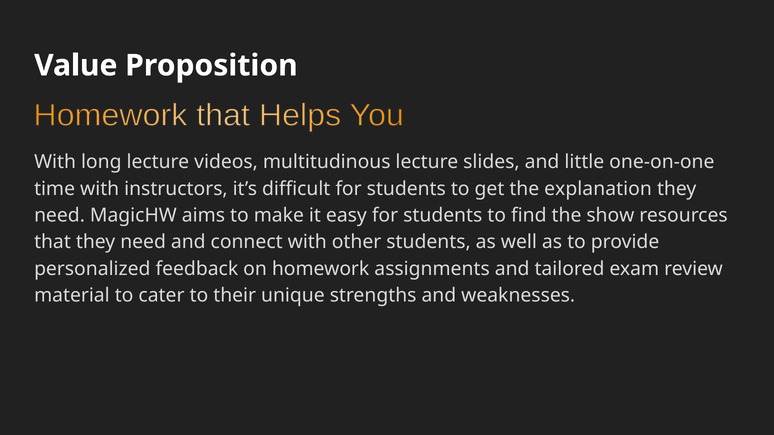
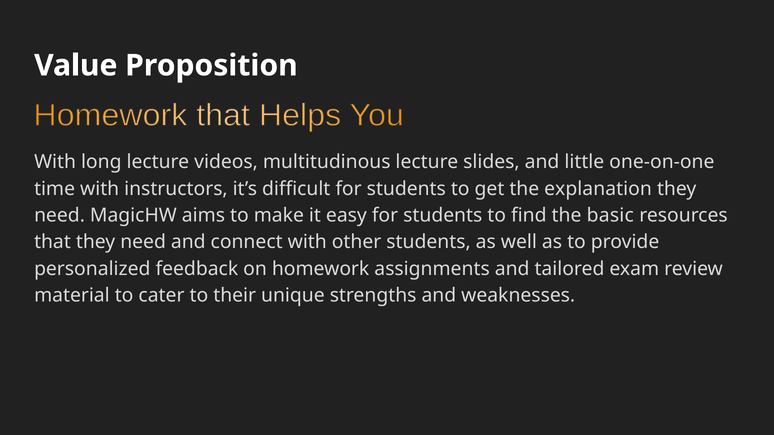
show: show -> basic
